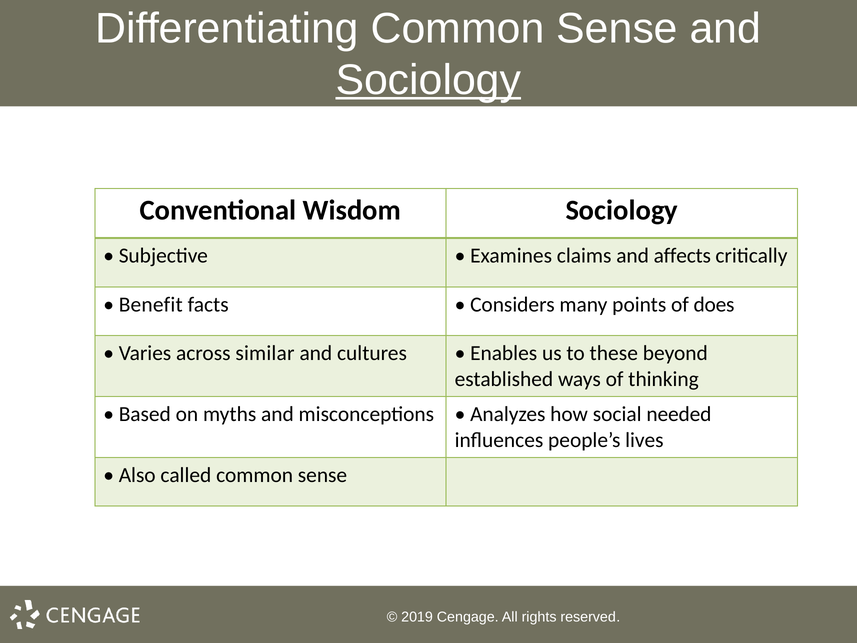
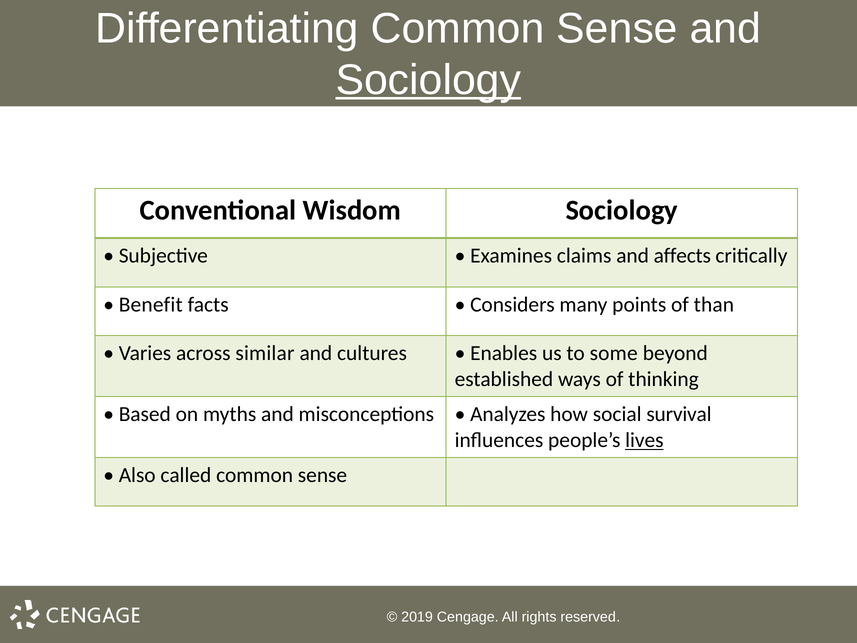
does: does -> than
these: these -> some
needed: needed -> survival
lives underline: none -> present
